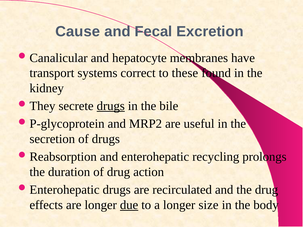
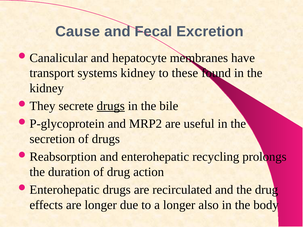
systems correct: correct -> kidney
due underline: present -> none
size: size -> also
